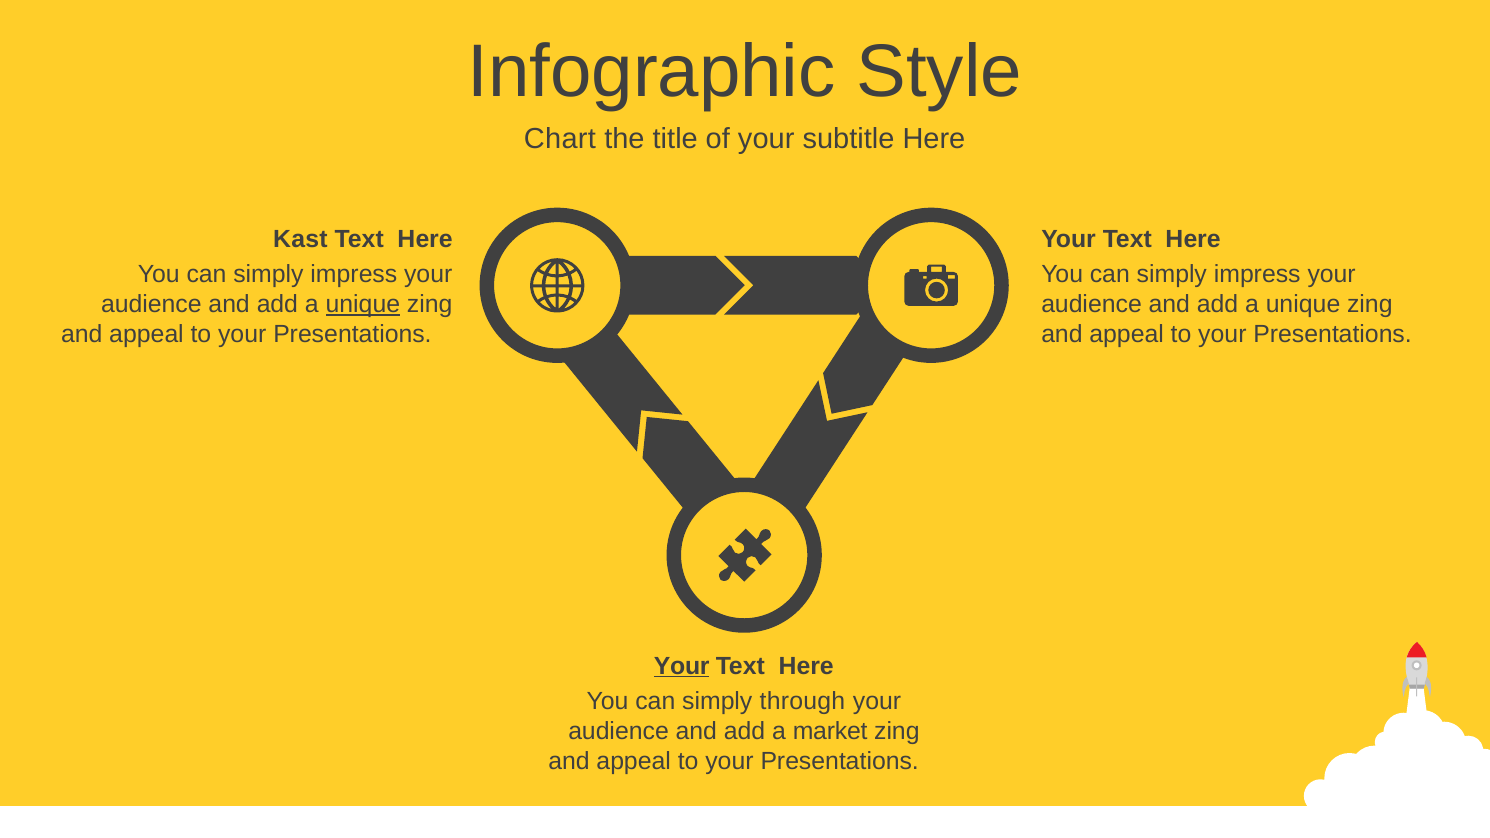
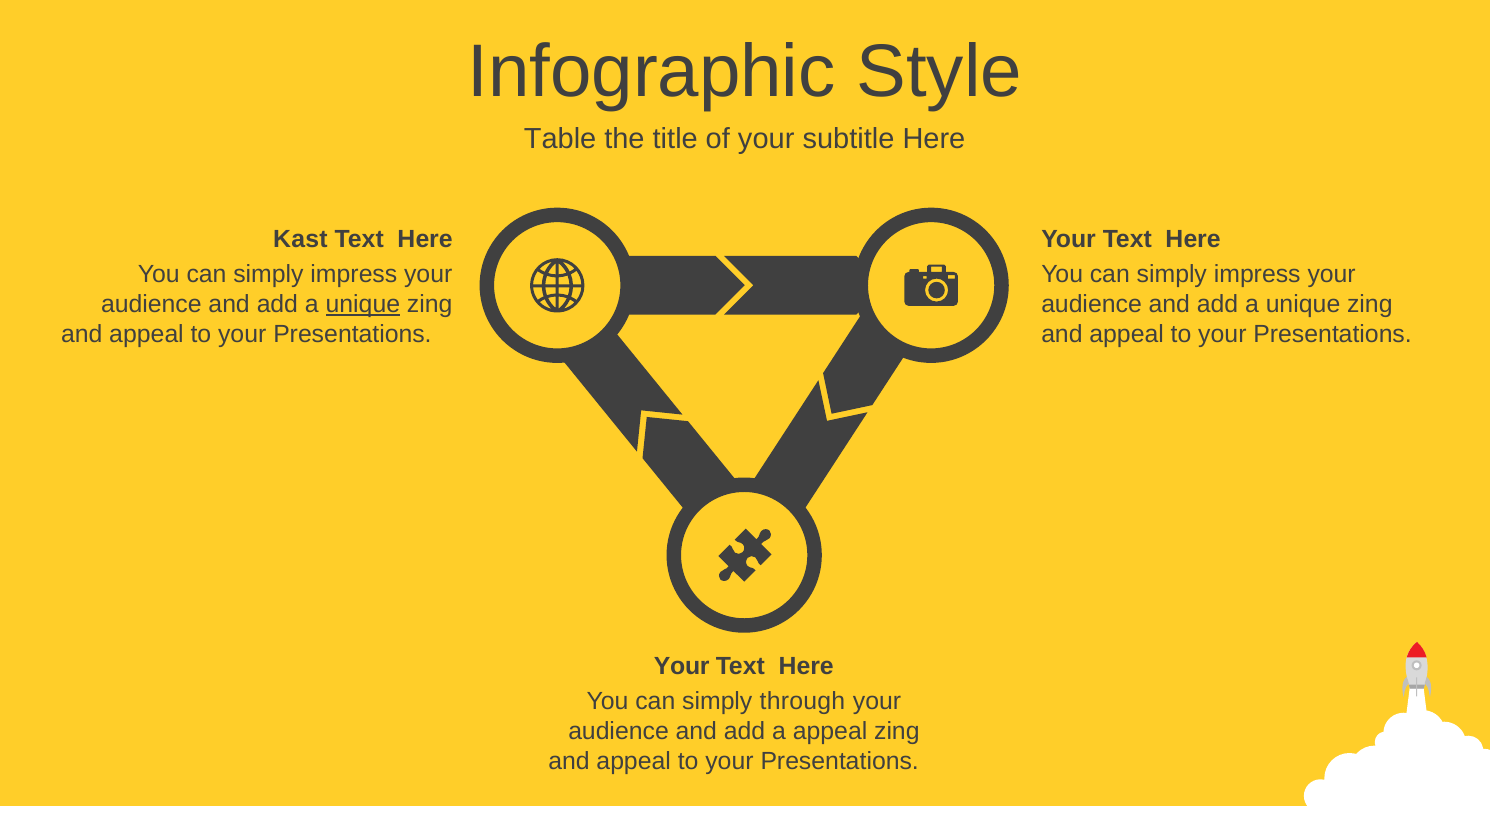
Chart: Chart -> Table
Your at (682, 666) underline: present -> none
a market: market -> appeal
